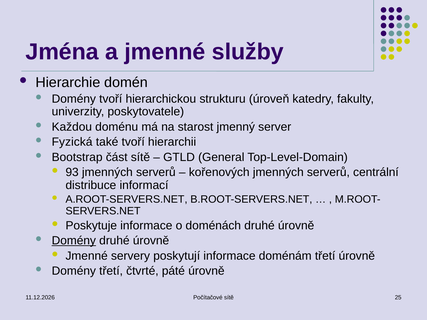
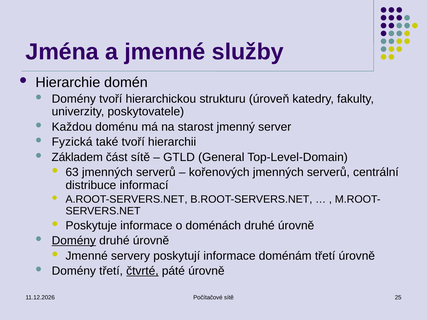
Bootstrap: Bootstrap -> Základem
93: 93 -> 63
čtvrté underline: none -> present
